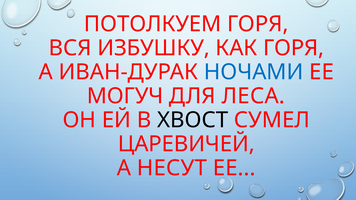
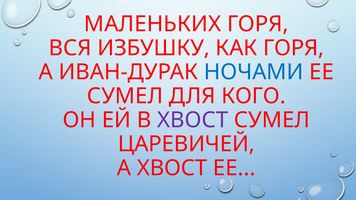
ПОТОЛКУЕМ: ПОТОЛКУЕМ -> МАЛЕНЬКИХ
МОГУЧ at (125, 96): МОГУЧ -> СУМЕЛ
ЛЕСА: ЛЕСА -> КОГО
ХВОСТ at (193, 120) colour: black -> purple
А НЕСУТ: НЕСУТ -> ХВОСТ
